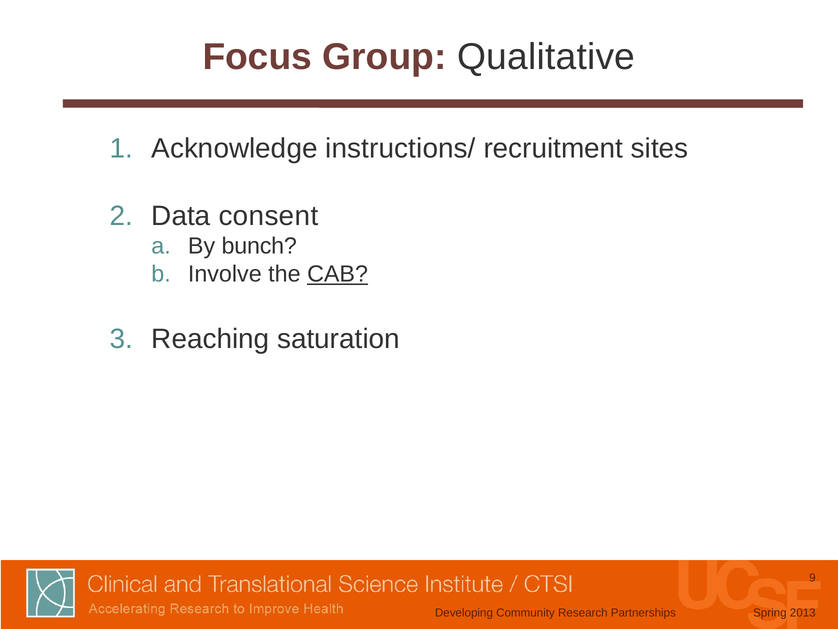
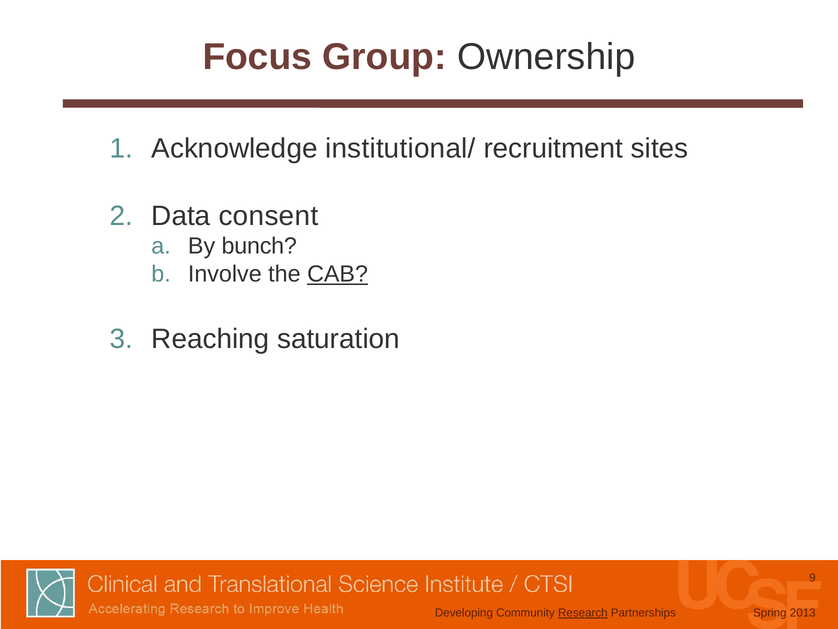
Qualitative: Qualitative -> Ownership
instructions/: instructions/ -> institutional/
Research underline: none -> present
